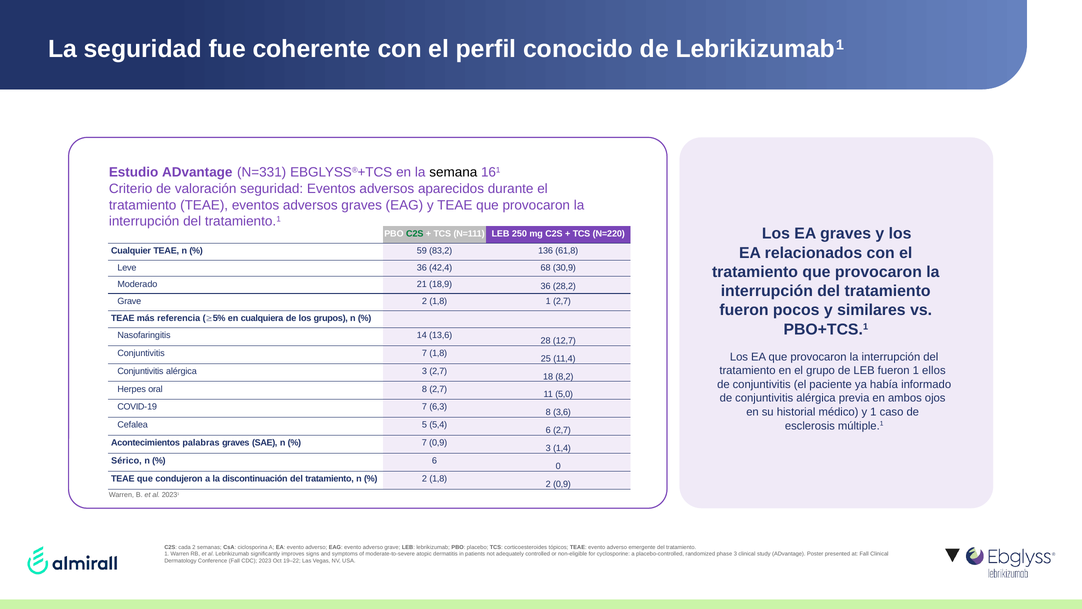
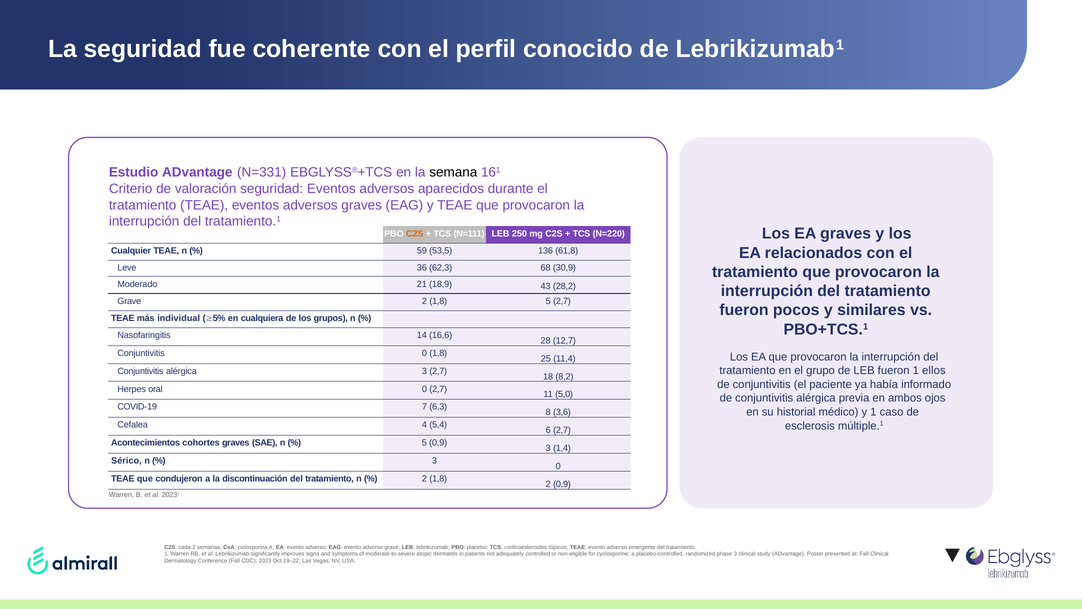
C2S at (415, 233) colour: green -> orange
83,2: 83,2 -> 53,5
42,4: 42,4 -> 62,3
18,9 36: 36 -> 43
1,8 1: 1 -> 5
referencia: referencia -> individual
13,6: 13,6 -> 16,6
Conjuntivitis 7: 7 -> 0
oral 8: 8 -> 0
5: 5 -> 4
palabras: palabras -> cohortes
7 at (424, 443): 7 -> 5
6 at (434, 461): 6 -> 3
